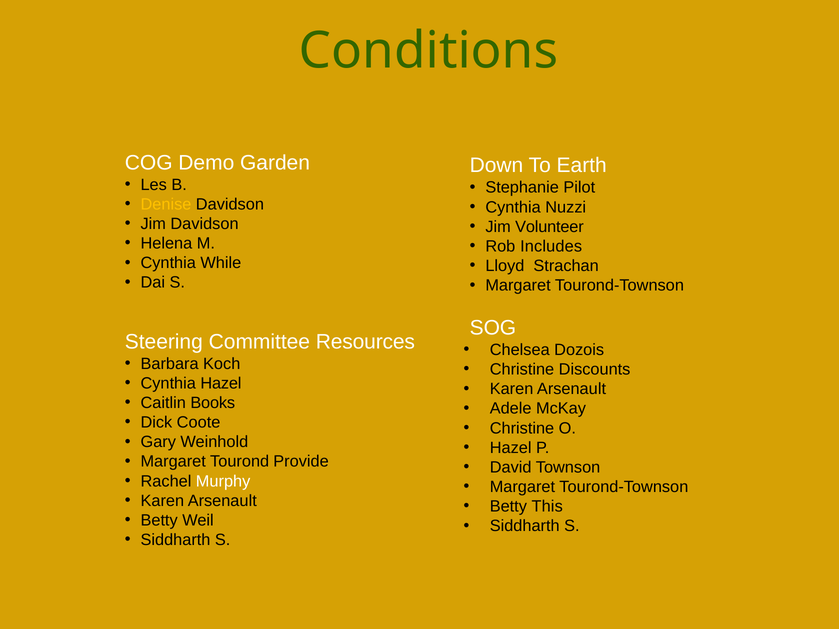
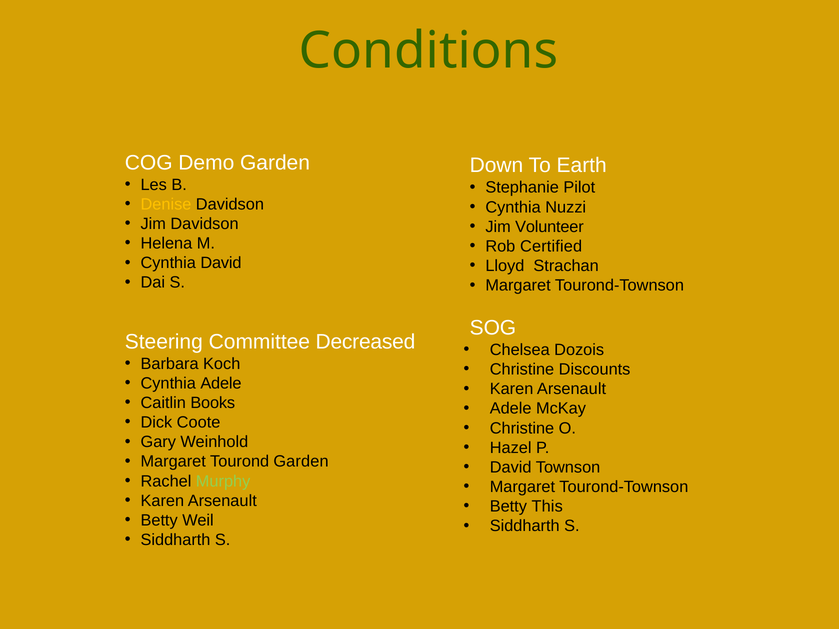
Includes: Includes -> Certified
Cynthia While: While -> David
Resources: Resources -> Decreased
Cynthia Hazel: Hazel -> Adele
Tourond Provide: Provide -> Garden
Murphy colour: white -> light green
